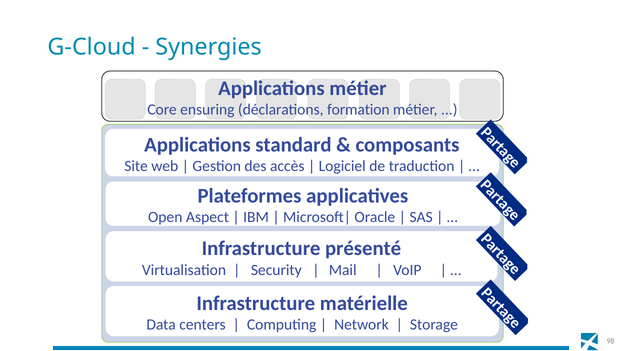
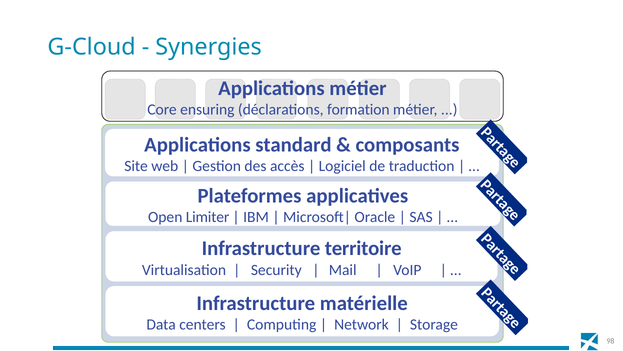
Aspect: Aspect -> Limiter
présenté: présenté -> territoire
